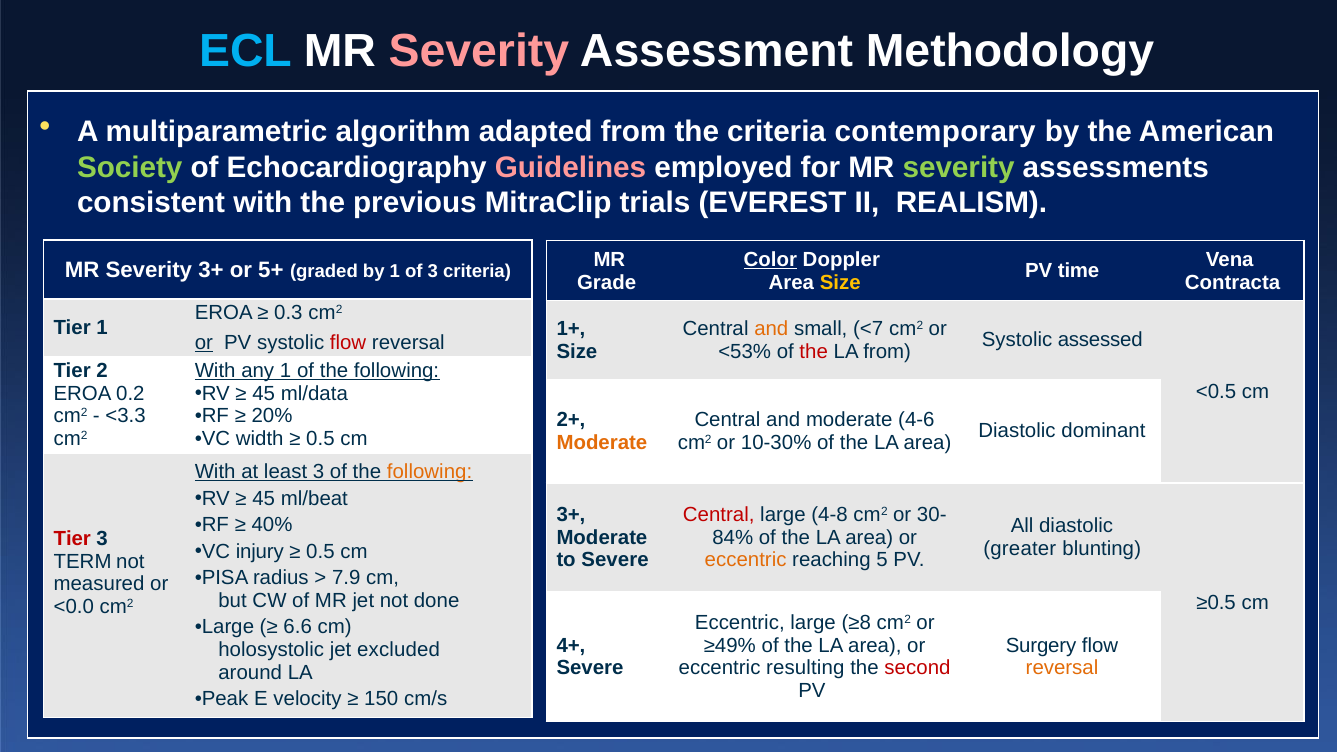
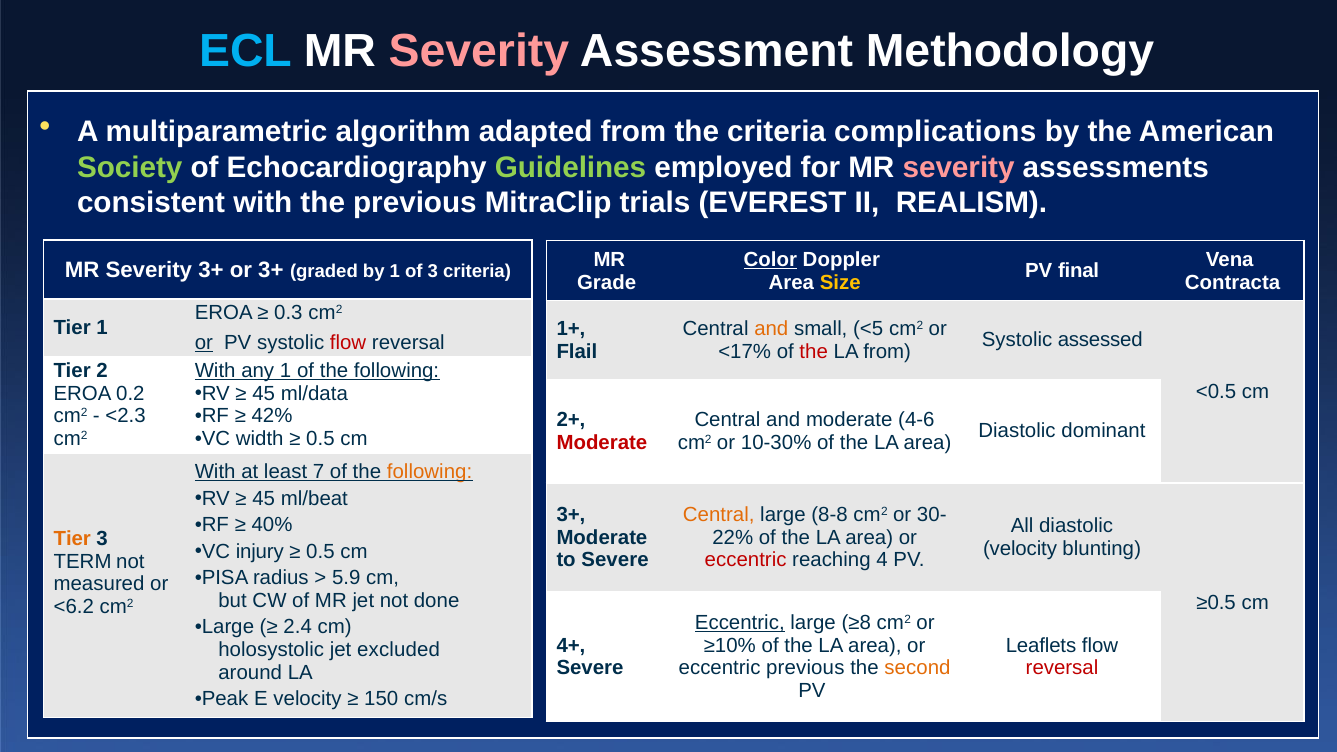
contemporary: contemporary -> complications
Guidelines colour: pink -> light green
severity at (959, 167) colour: light green -> pink
or 5+: 5+ -> 3+
time: time -> final
<7: <7 -> <5
Size at (577, 351): Size -> Flail
<53%: <53% -> <17%
20%: 20% -> 42%
<3.3: <3.3 -> <2.3
Moderate at (602, 442) colour: orange -> red
least 3: 3 -> 7
Central at (719, 515) colour: red -> orange
4-8: 4-8 -> 8-8
84%: 84% -> 22%
Tier at (72, 539) colour: red -> orange
greater at (1020, 549): greater -> velocity
eccentric at (746, 560) colour: orange -> red
5: 5 -> 4
7.9: 7.9 -> 5.9
<0.0: <0.0 -> <6.2
Eccentric at (740, 623) underline: none -> present
6.6: 6.6 -> 2.4
≥49%: ≥49% -> ≥10%
Surgery: Surgery -> Leaflets
eccentric resulting: resulting -> previous
second colour: red -> orange
reversal at (1062, 668) colour: orange -> red
